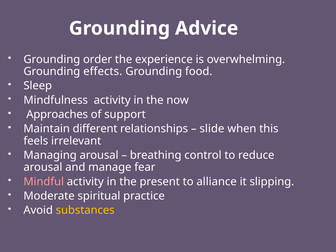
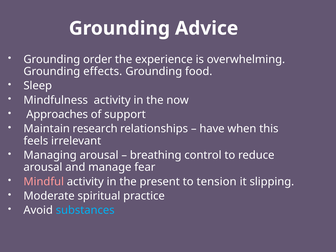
different: different -> research
slide: slide -> have
alliance: alliance -> tension
substances colour: yellow -> light blue
